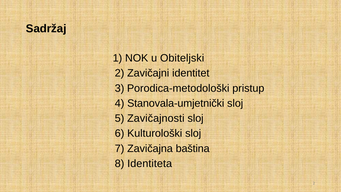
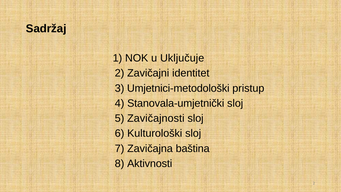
Obiteljski: Obiteljski -> Uključuje
Porodica-metodološki: Porodica-metodološki -> Umjetnici-metodološki
Identiteta: Identiteta -> Aktivnosti
